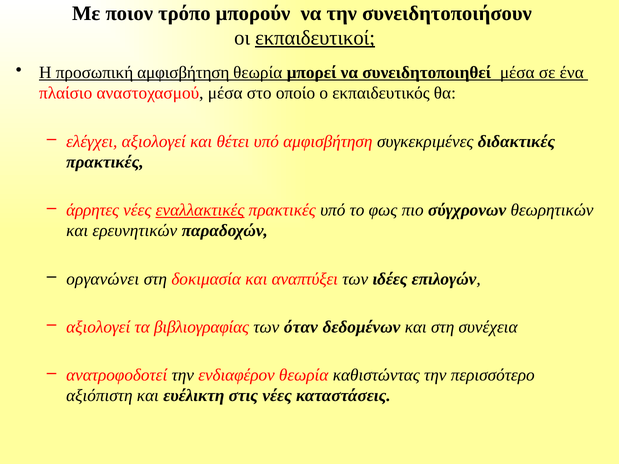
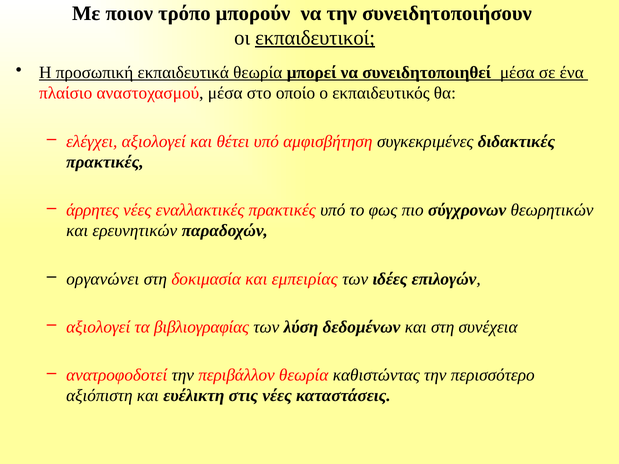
προσωπική αμφισβήτηση: αμφισβήτηση -> εκπαιδευτικά
εναλλακτικές underline: present -> none
αναπτύξει: αναπτύξει -> εμπειρίας
όταν: όταν -> λύση
ενδιαφέρον: ενδιαφέρον -> περιβάλλον
